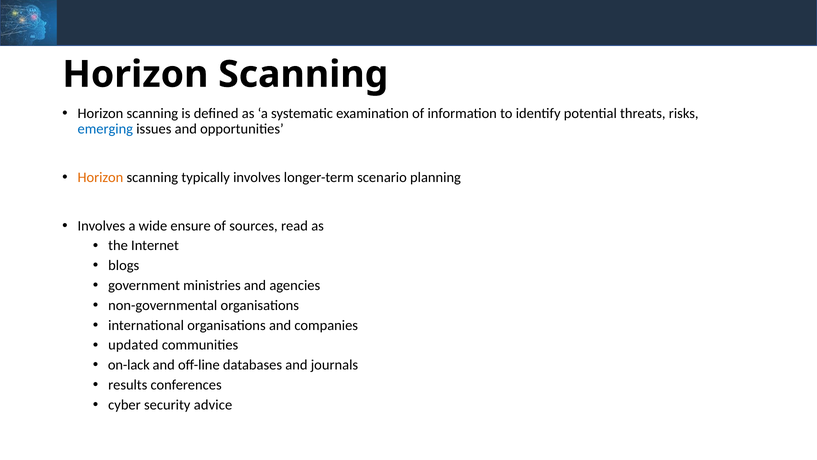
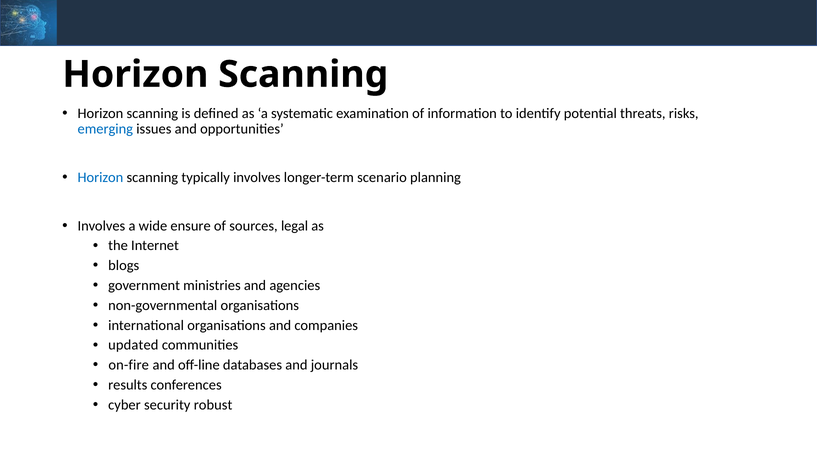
Horizon at (100, 177) colour: orange -> blue
read: read -> legal
on-lack: on-lack -> on-fire
advice: advice -> robust
